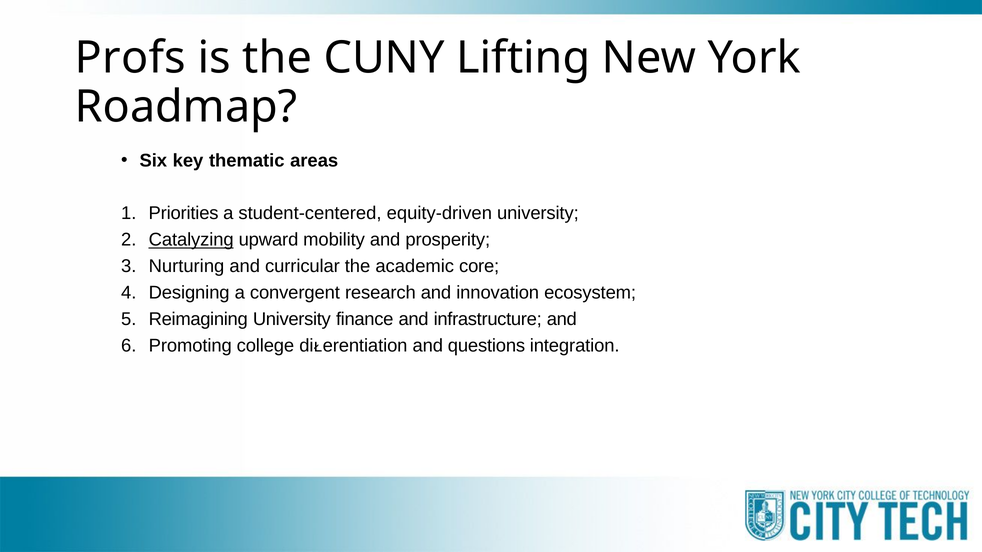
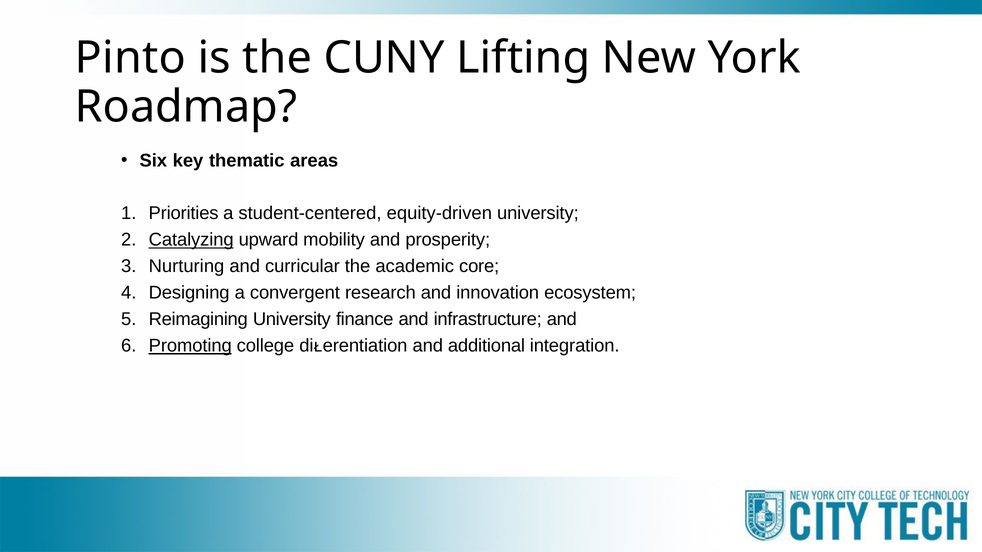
Profs: Profs -> Pinto
Promoting underline: none -> present
questions: questions -> additional
